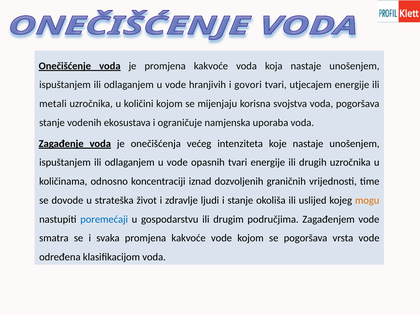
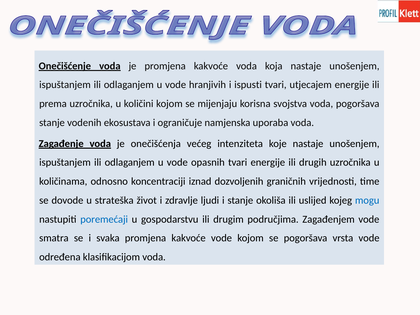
govori: govori -> ispusti
metali: metali -> prema
mogu colour: orange -> blue
